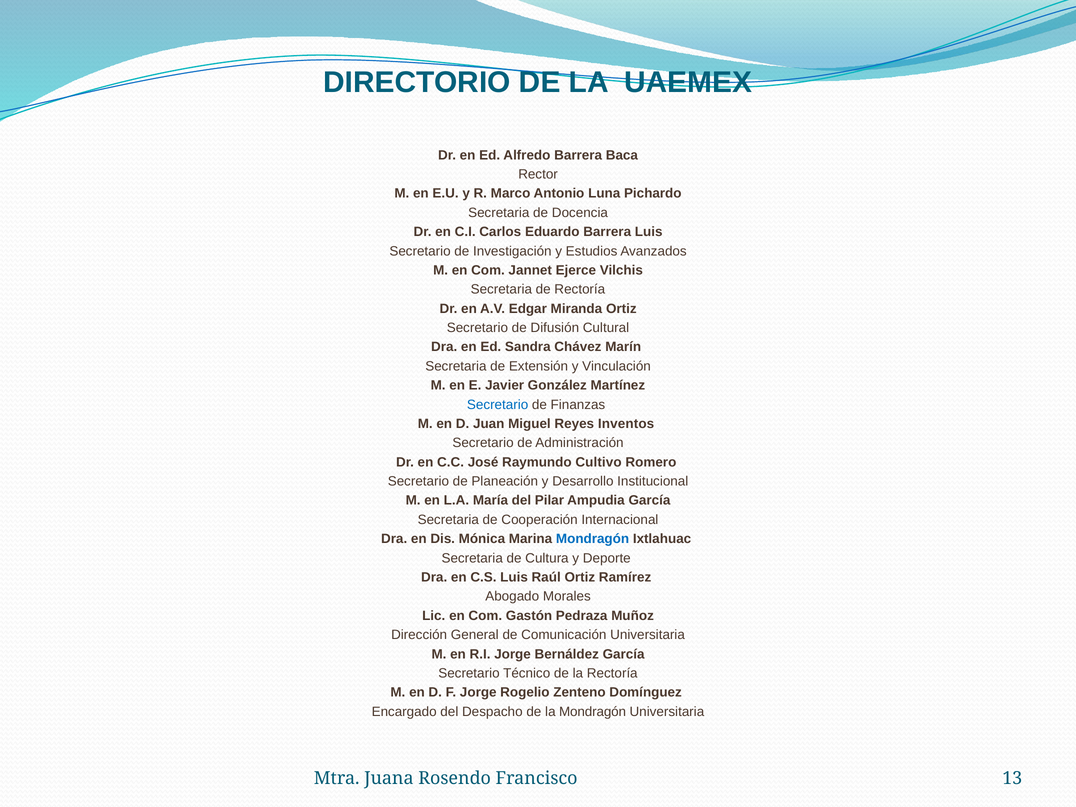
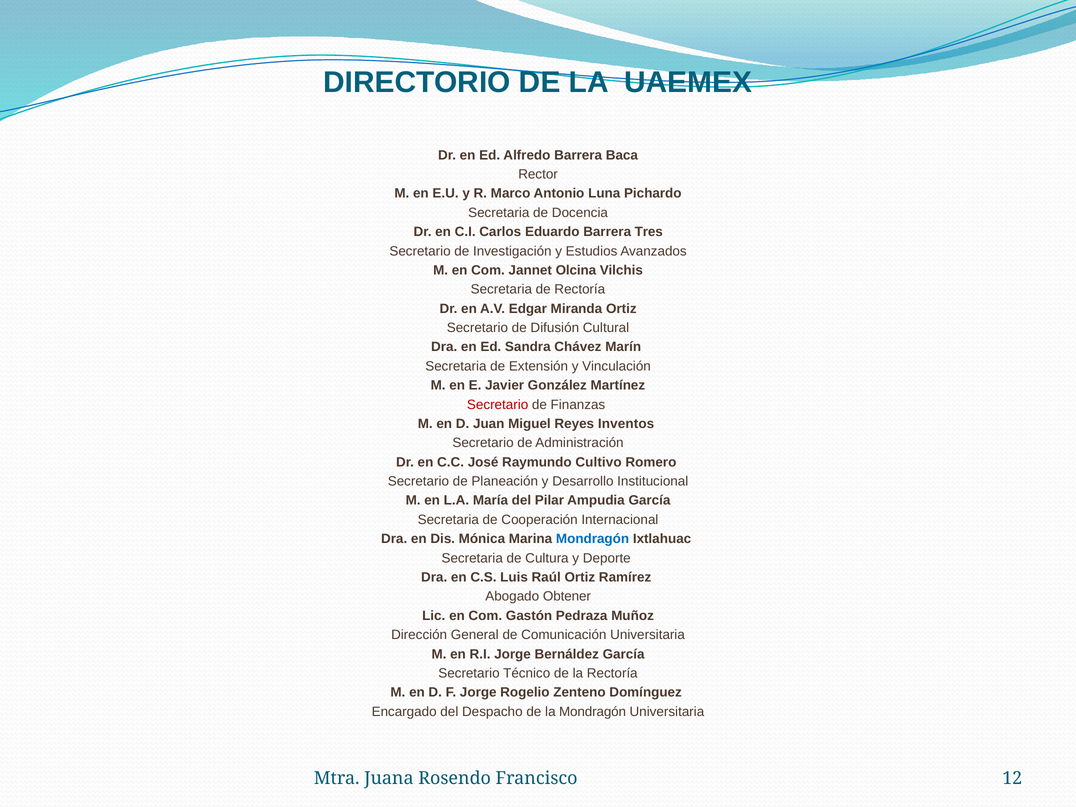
Barrera Luis: Luis -> Tres
Ejerce: Ejerce -> Olcina
Secretario at (498, 405) colour: blue -> red
Morales: Morales -> Obtener
13: 13 -> 12
